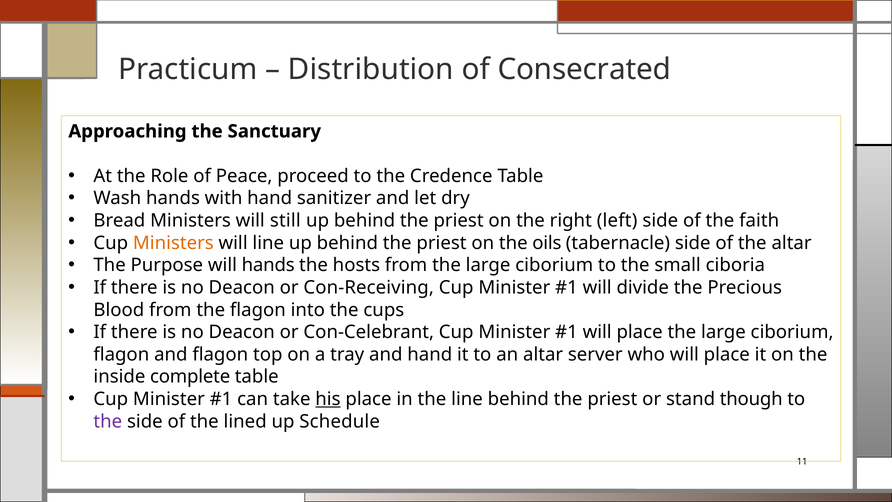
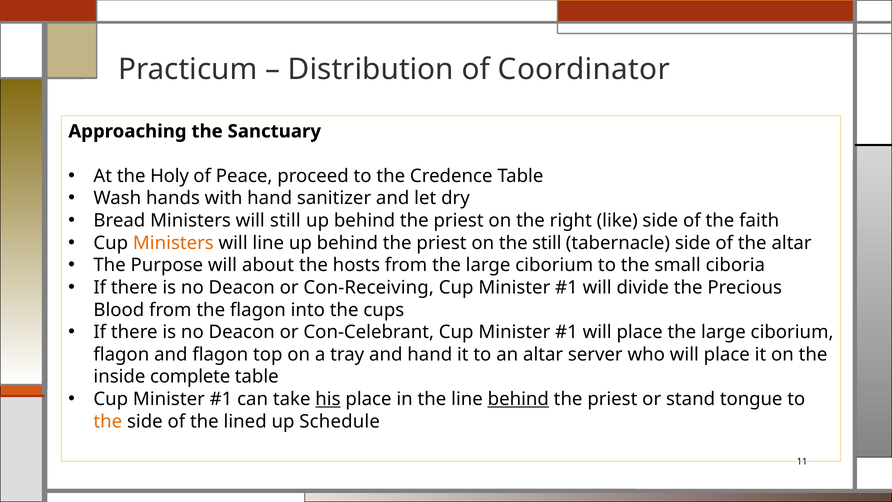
Consecrated: Consecrated -> Coordinator
Role: Role -> Holy
left: left -> like
the oils: oils -> still
will hands: hands -> about
behind at (518, 399) underline: none -> present
though: though -> tongue
the at (108, 421) colour: purple -> orange
